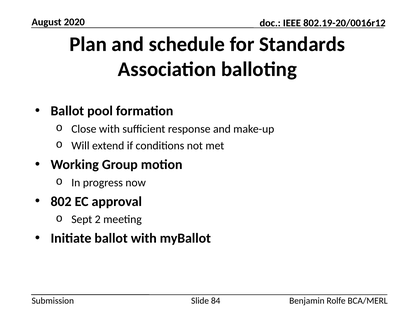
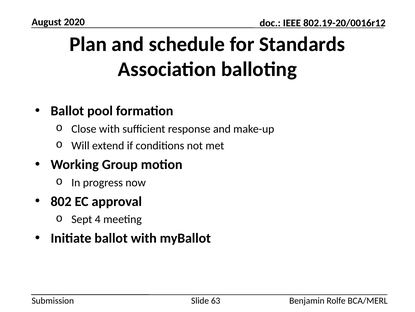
2: 2 -> 4
84: 84 -> 63
